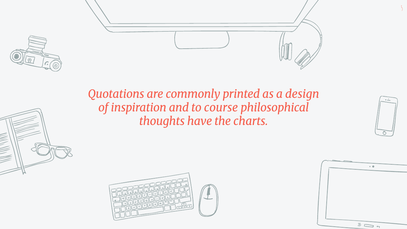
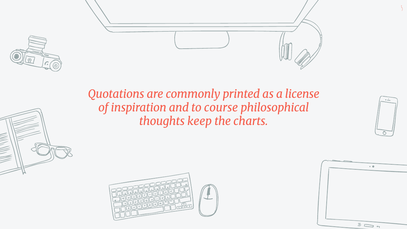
design: design -> license
have: have -> keep
